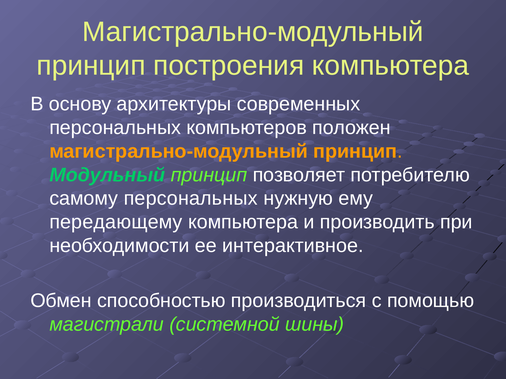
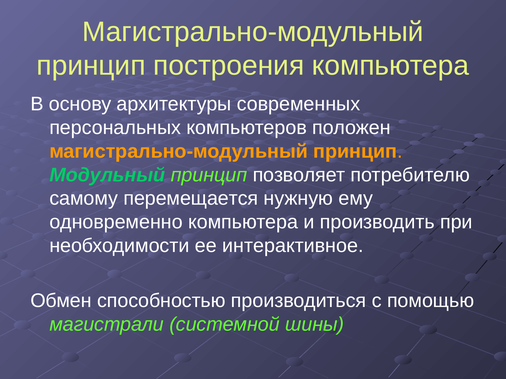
самому персональных: персональных -> перемещается
передающему: передающему -> одновременно
